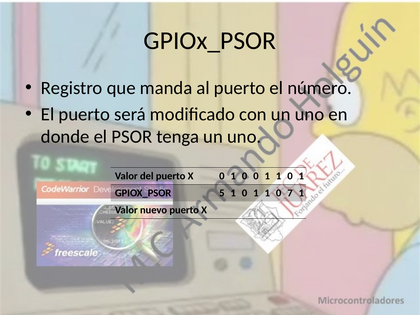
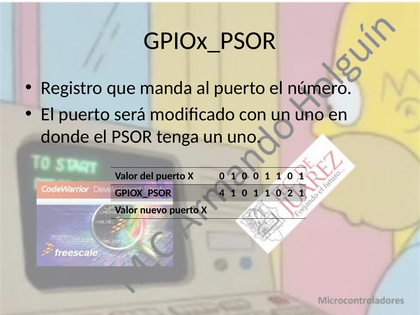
5: 5 -> 4
7: 7 -> 2
